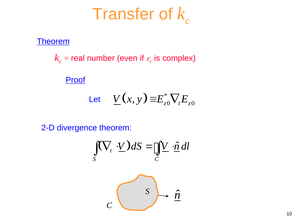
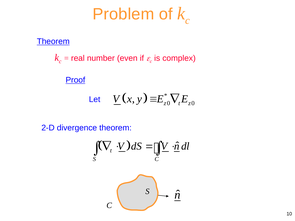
Transfer: Transfer -> Problem
